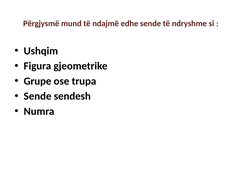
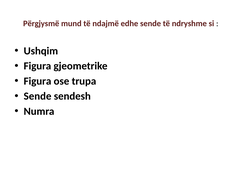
Grupe at (37, 81): Grupe -> Figura
